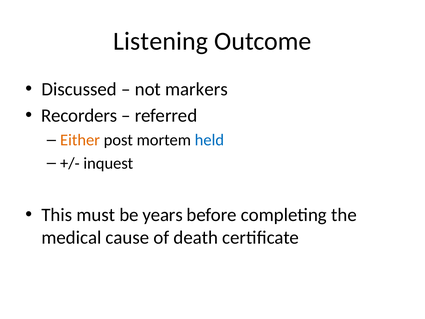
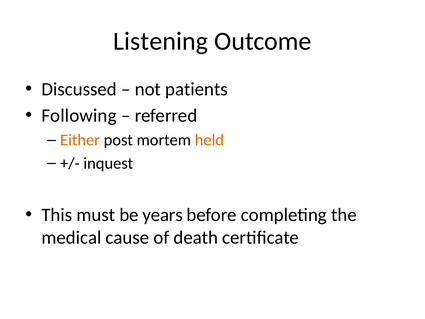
markers: markers -> patients
Recorders: Recorders -> Following
held colour: blue -> orange
